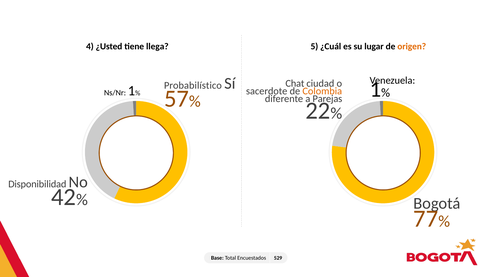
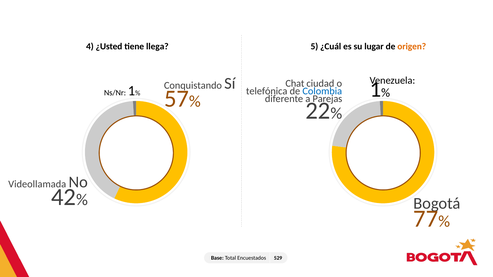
Probabilístico: Probabilístico -> Conquistando
sacerdote: sacerdote -> telefónica
Colombia colour: orange -> blue
Disponibilidad: Disponibilidad -> Videollamada
